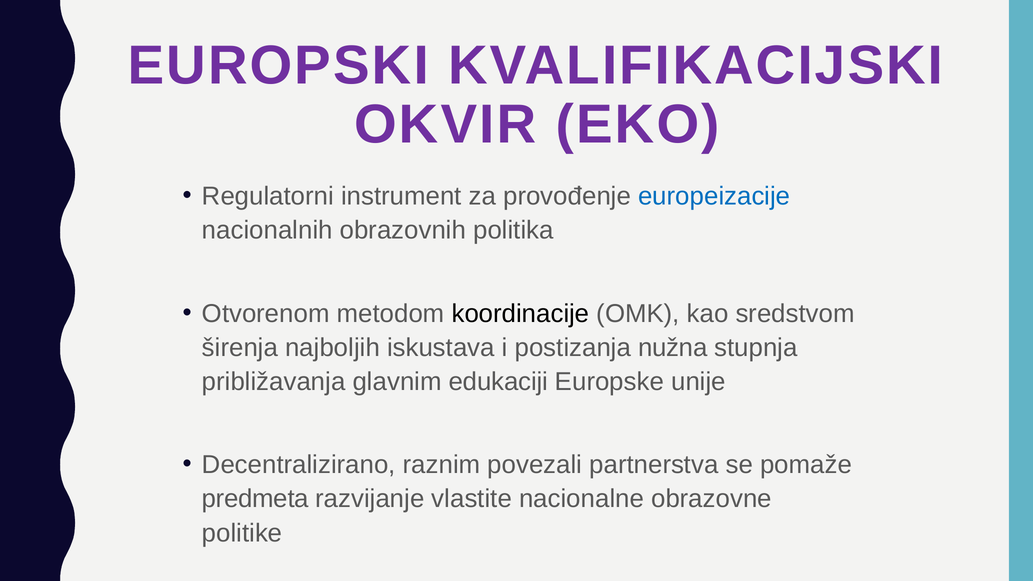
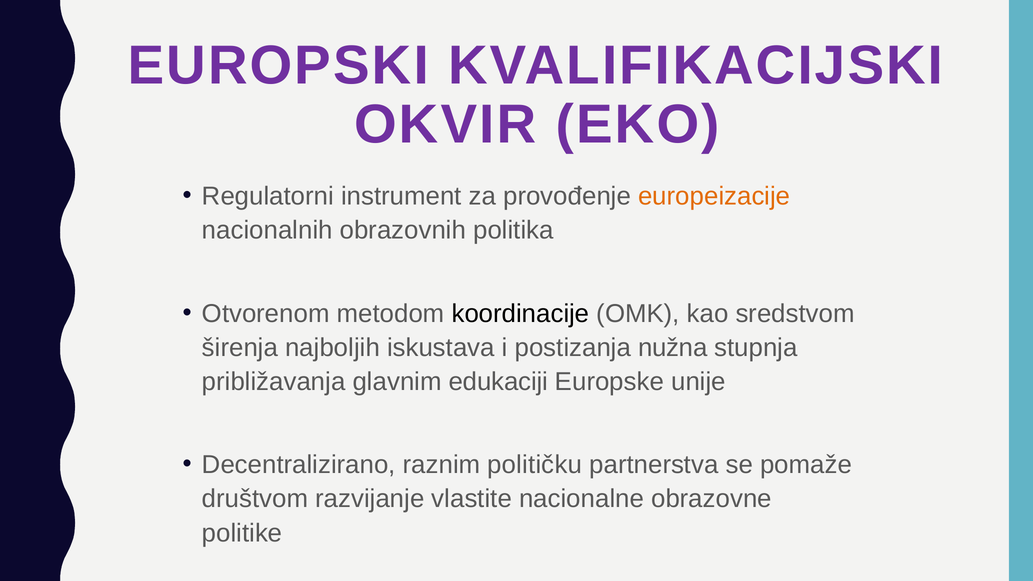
europeizacije colour: blue -> orange
povezali: povezali -> političku
predmeta: predmeta -> društvom
